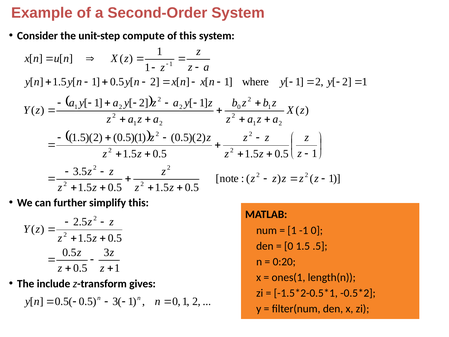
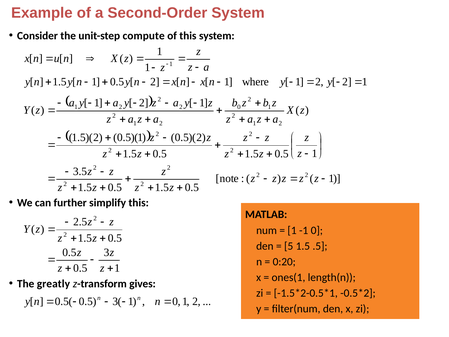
0 at (289, 246): 0 -> 5
include: include -> greatly
